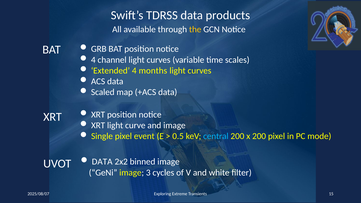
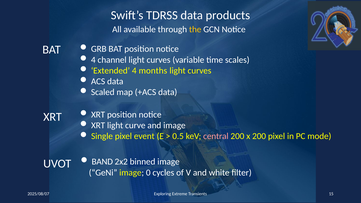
central colour: light blue -> pink
DATA at (102, 162): DATA -> BAND
3: 3 -> 0
